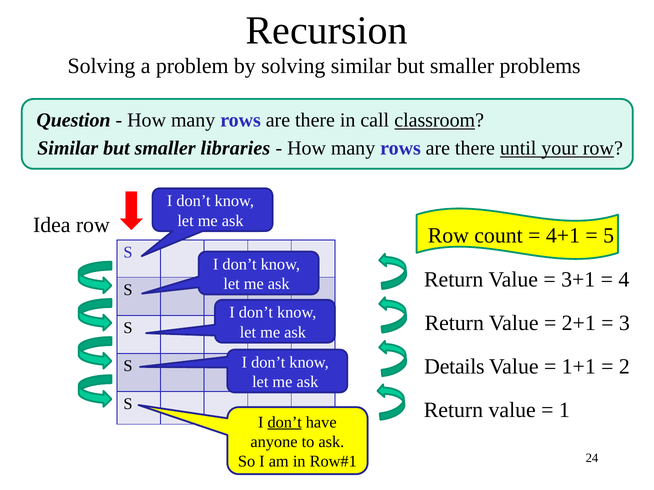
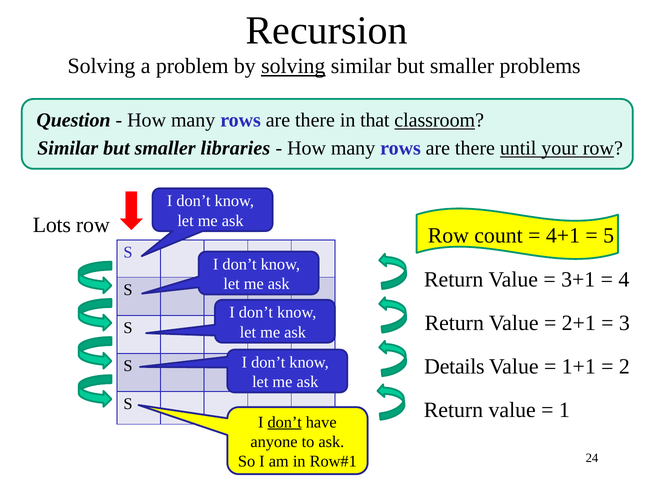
solving at (293, 66) underline: none -> present
call: call -> that
Idea: Idea -> Lots
